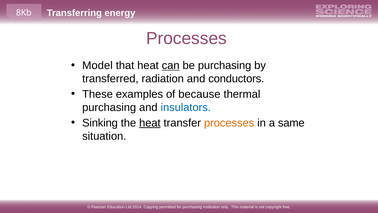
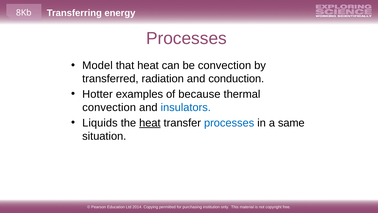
can underline: present -> none
be purchasing: purchasing -> convection
conductors: conductors -> conduction
These: These -> Hotter
purchasing at (109, 107): purchasing -> convection
Sinking: Sinking -> Liquids
processes at (229, 123) colour: orange -> blue
